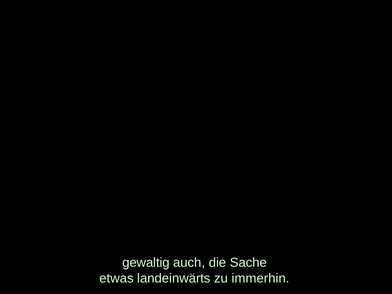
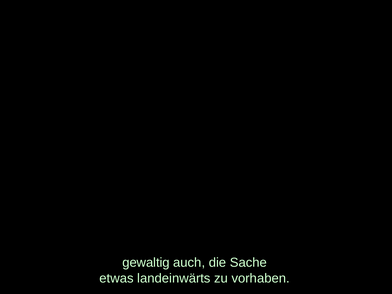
immerhin: immerhin -> vorhaben
